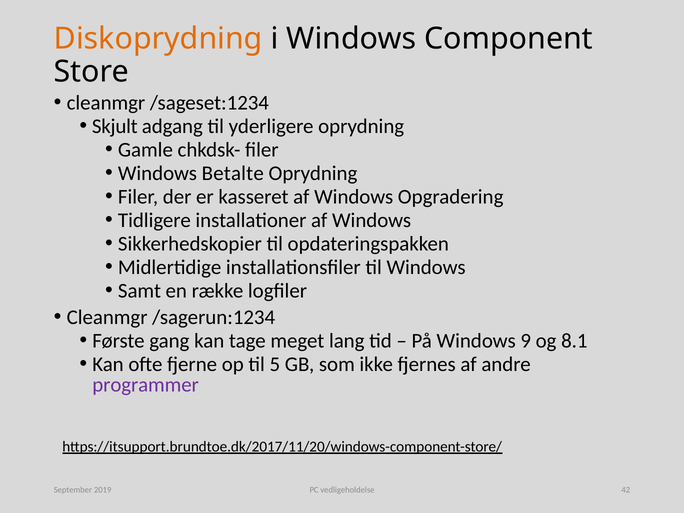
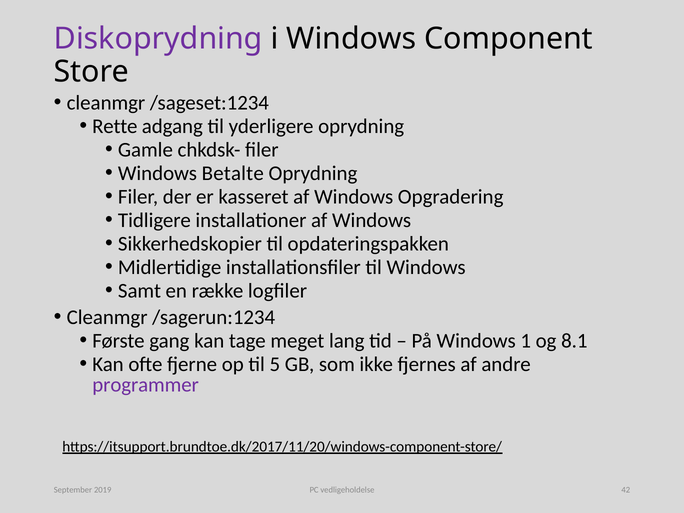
Diskoprydning colour: orange -> purple
Skjult: Skjult -> Rette
9: 9 -> 1
